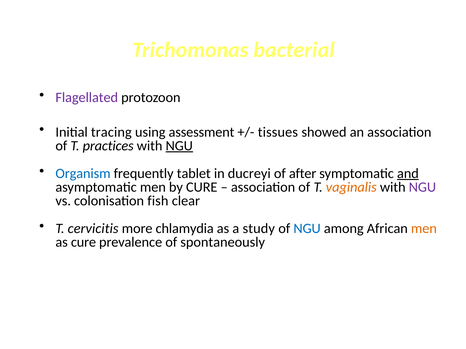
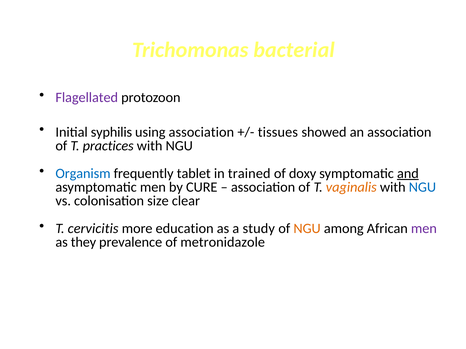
tracing: tracing -> syphilis
using assessment: assessment -> association
NGU at (179, 146) underline: present -> none
ducreyi: ducreyi -> trained
after: after -> doxy
NGU at (422, 187) colour: purple -> blue
fish: fish -> size
chlamydia: chlamydia -> education
NGU at (307, 229) colour: blue -> orange
men at (424, 229) colour: orange -> purple
as cure: cure -> they
spontaneously: spontaneously -> metronidazole
